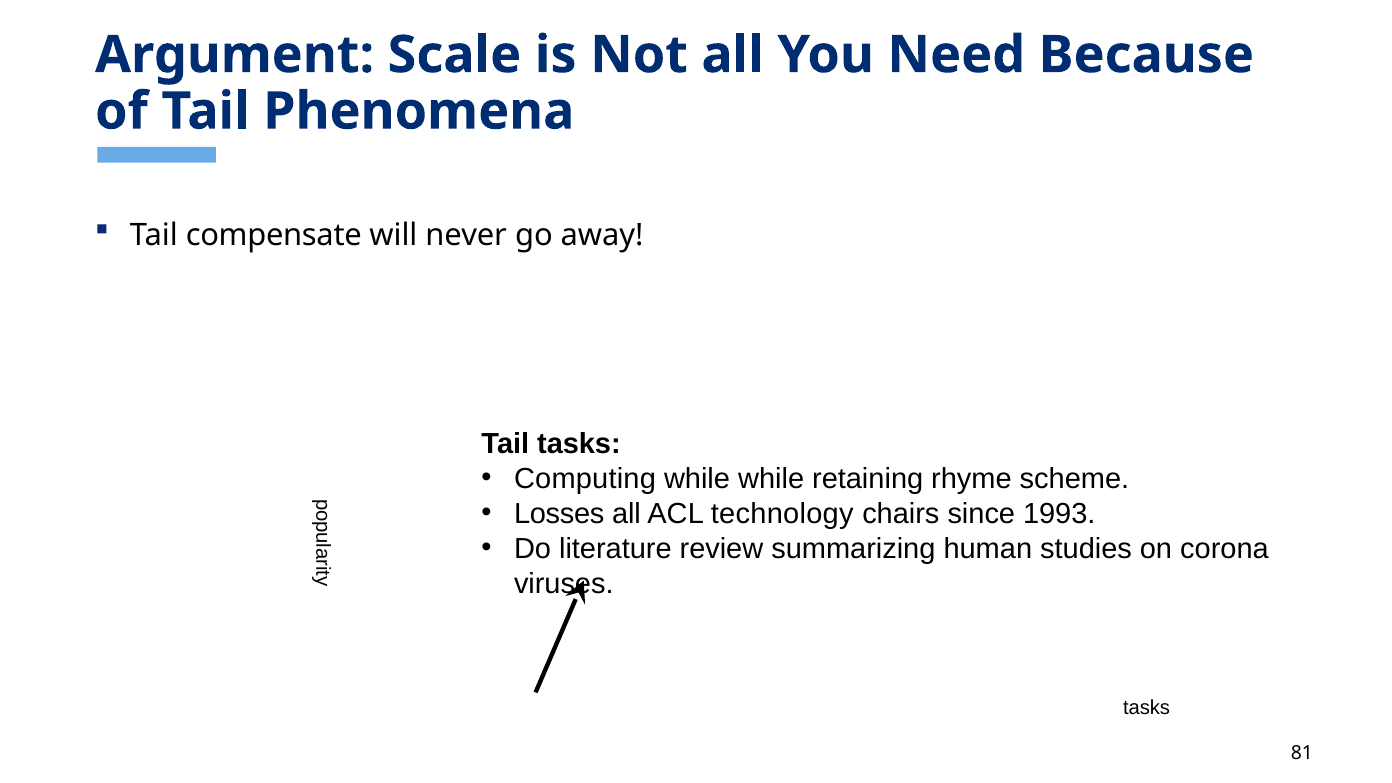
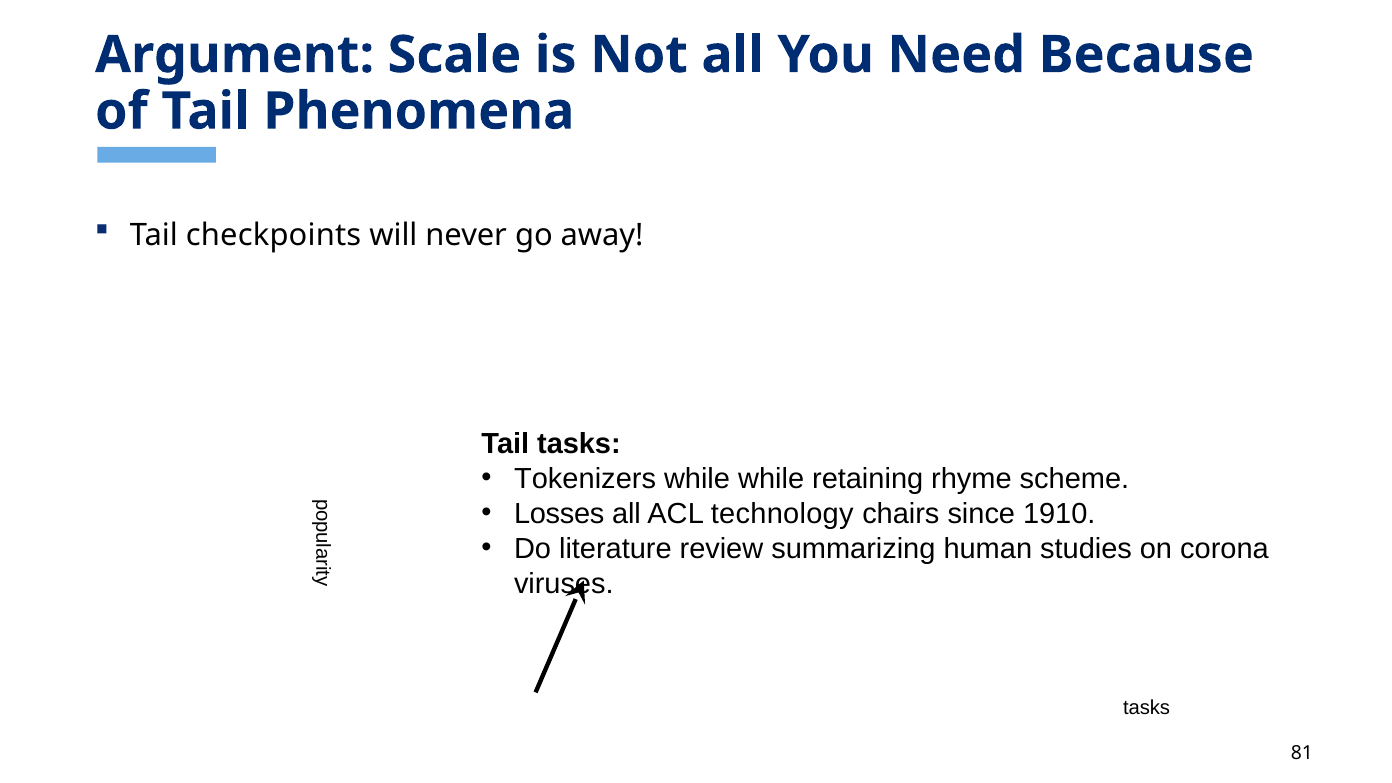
compensate: compensate -> checkpoints
Computing: Computing -> Tokenizers
1993: 1993 -> 1910
